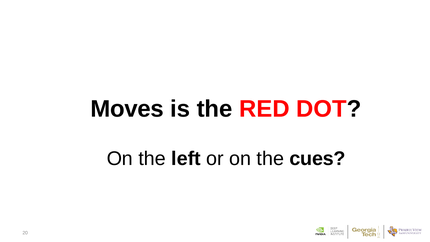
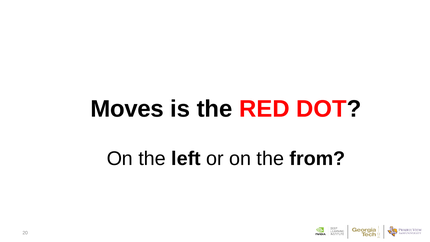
cues: cues -> from
